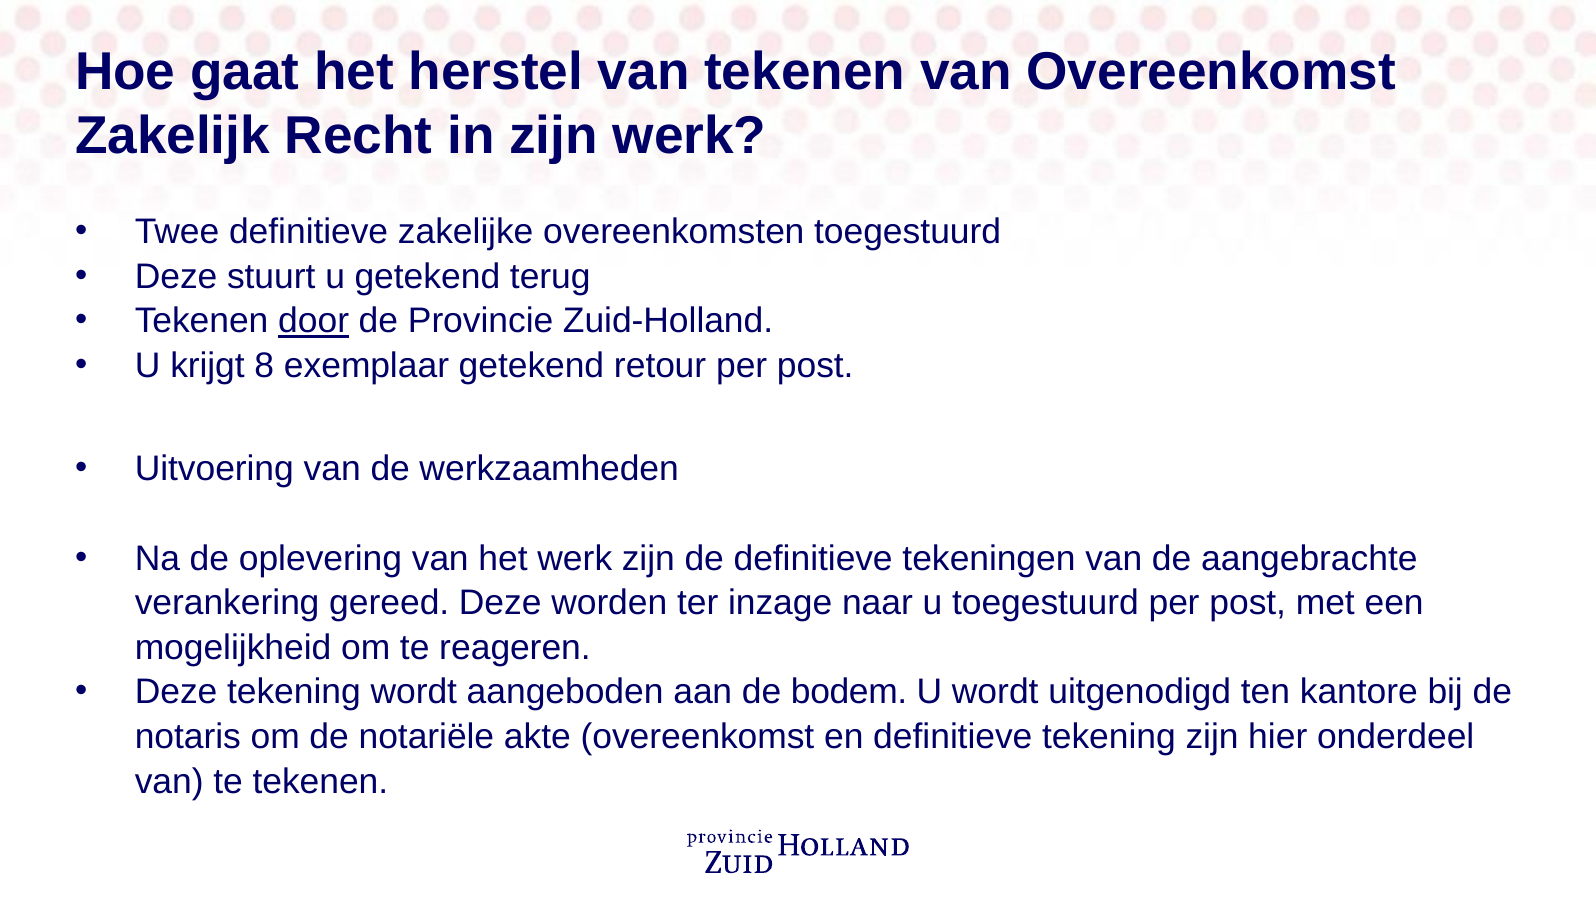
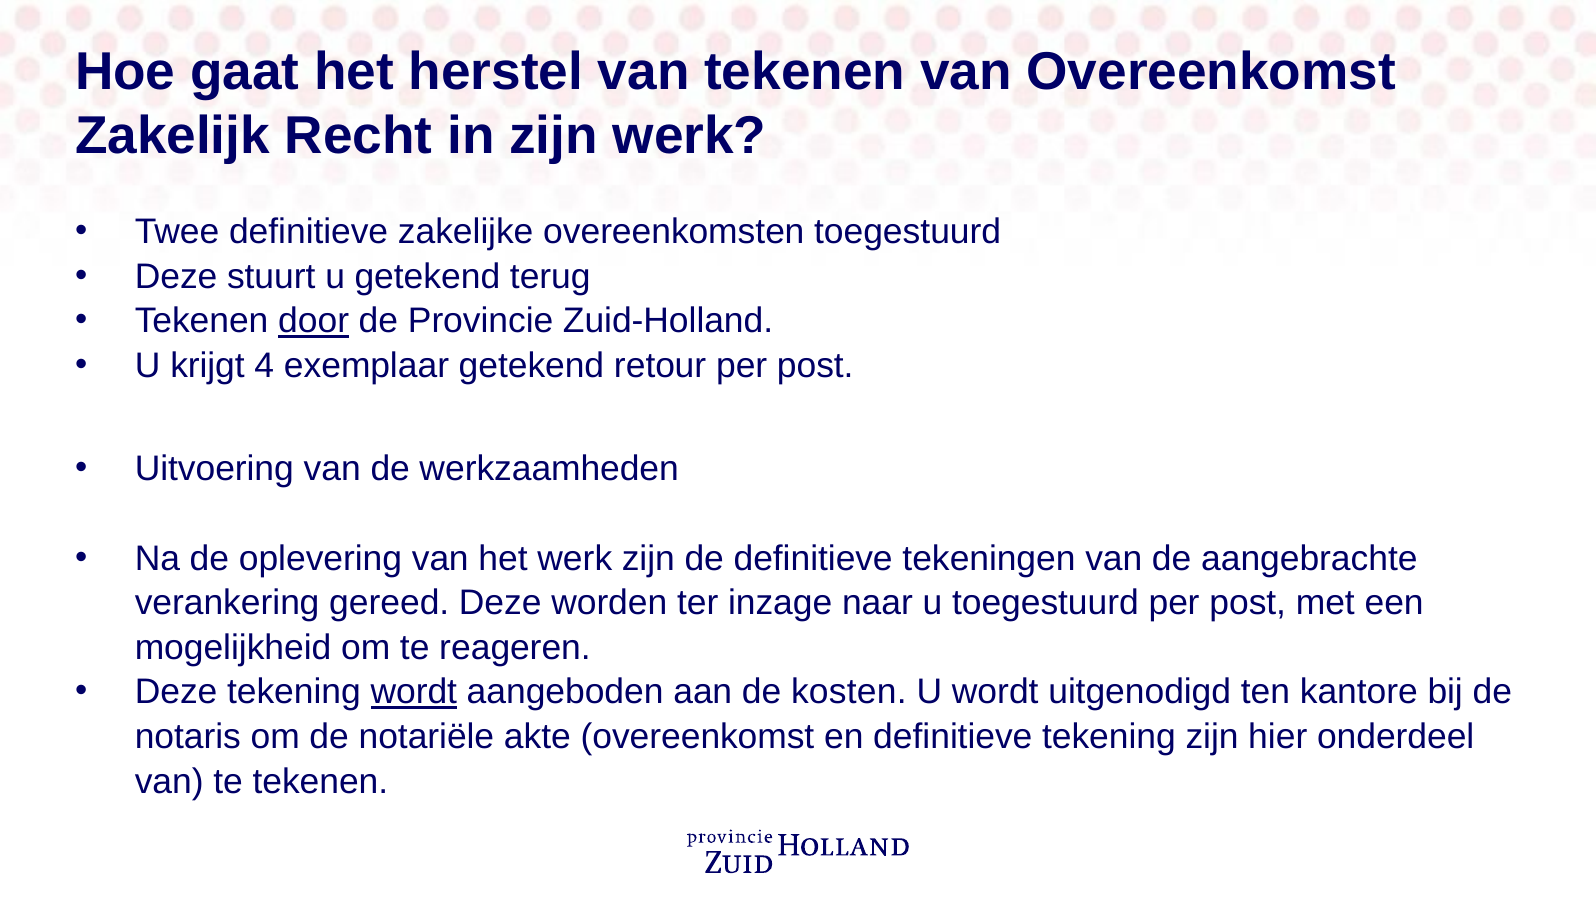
8: 8 -> 4
wordt at (414, 692) underline: none -> present
bodem: bodem -> kosten
